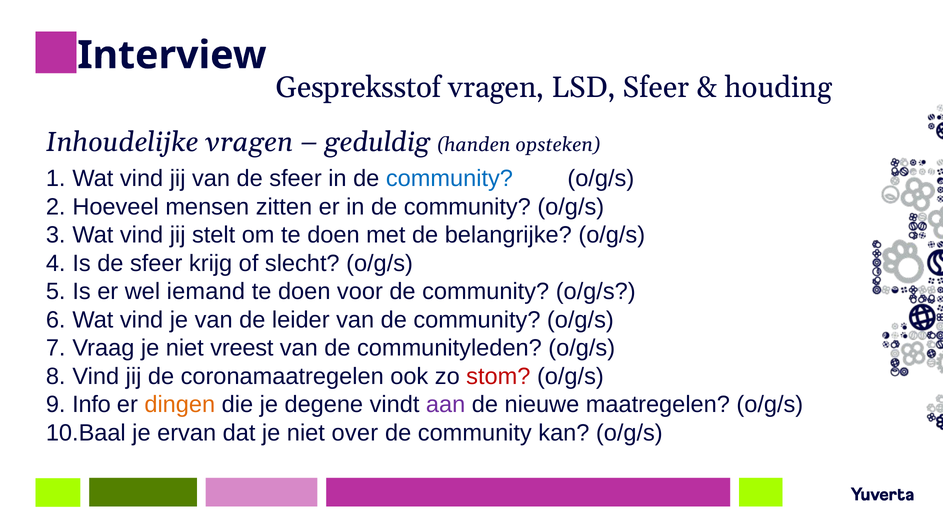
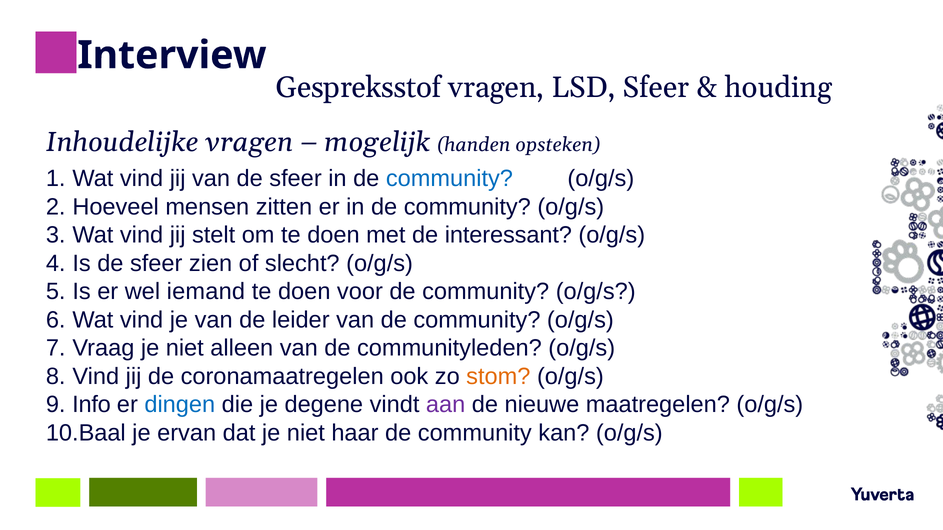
geduldig: geduldig -> mogelijk
belangrijke: belangrijke -> interessant
krijg: krijg -> zien
vreest: vreest -> alleen
stom colour: red -> orange
dingen colour: orange -> blue
over: over -> haar
